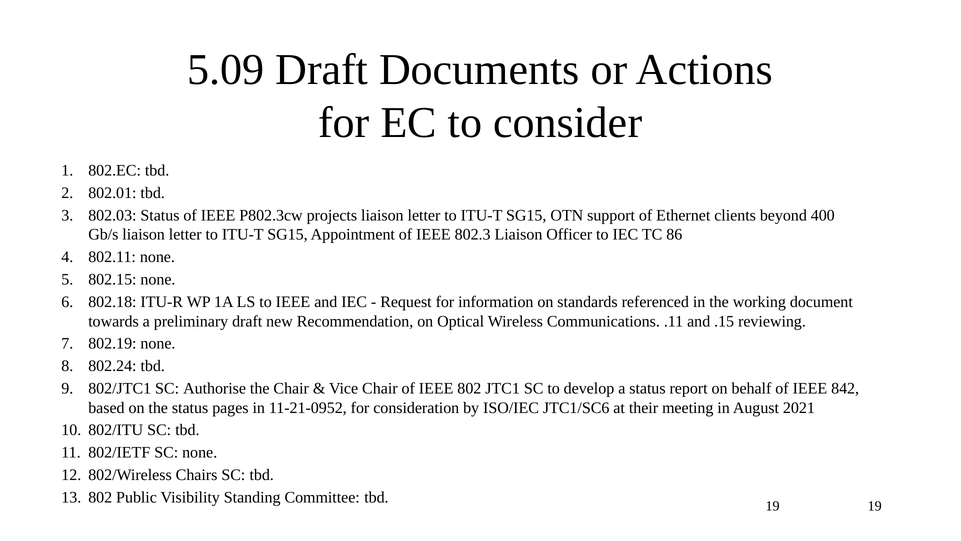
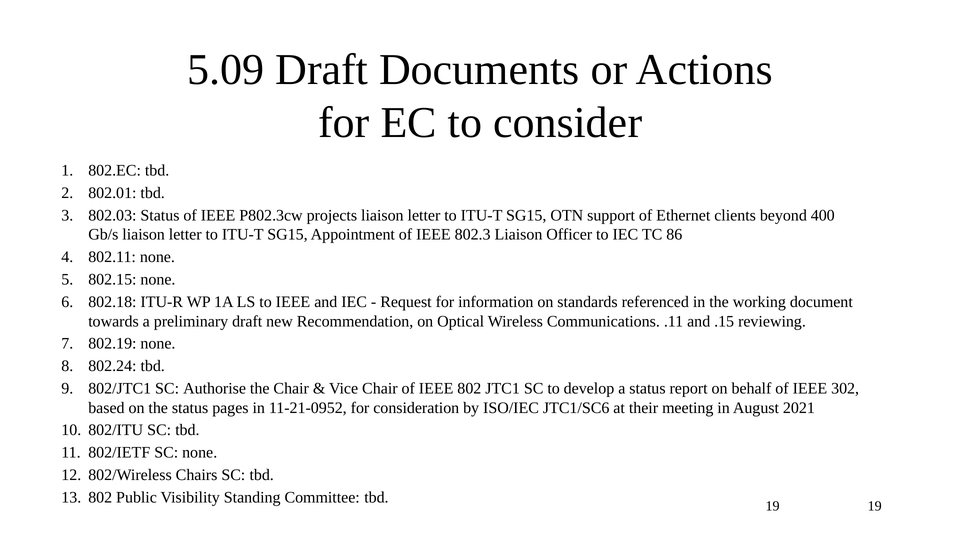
842: 842 -> 302
